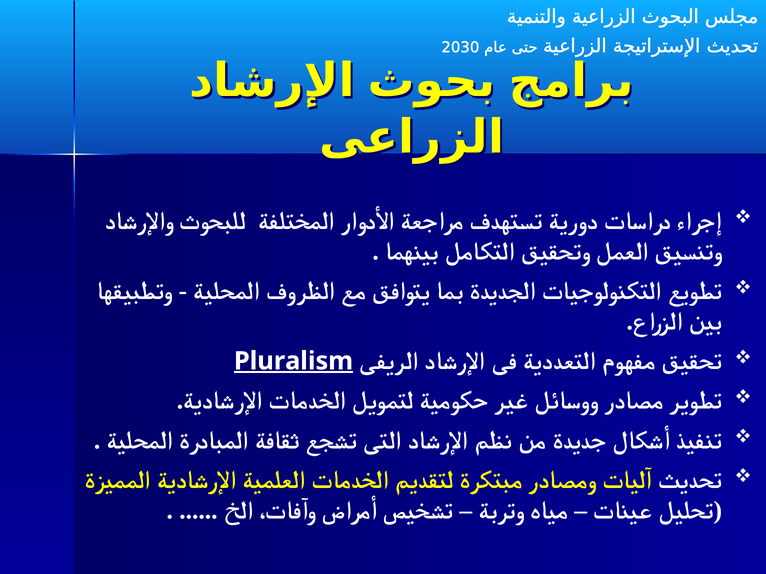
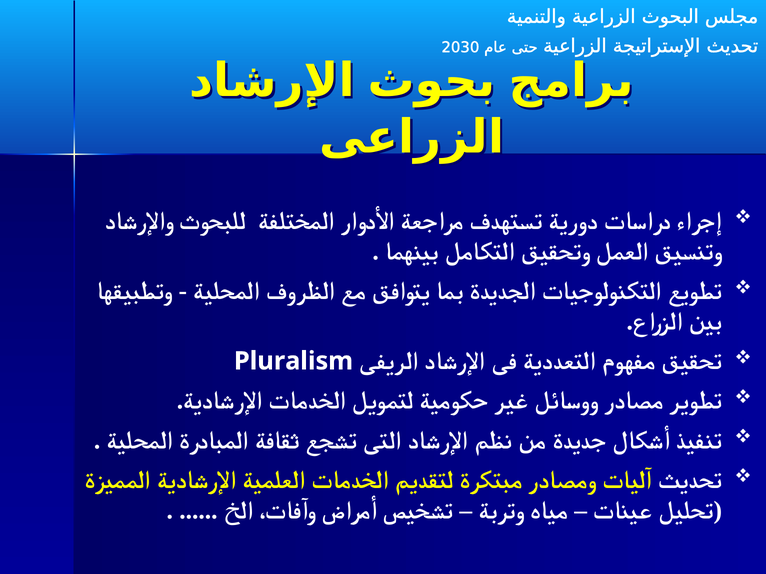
Pluralism underline: present -> none
